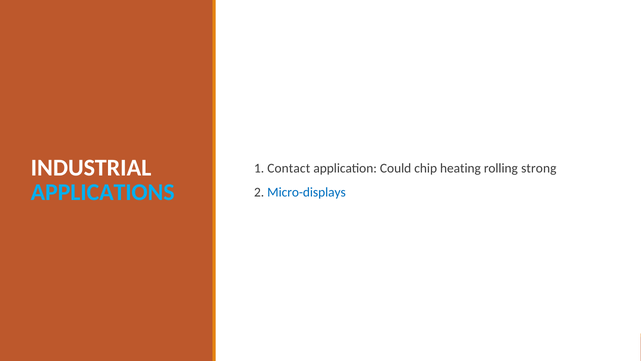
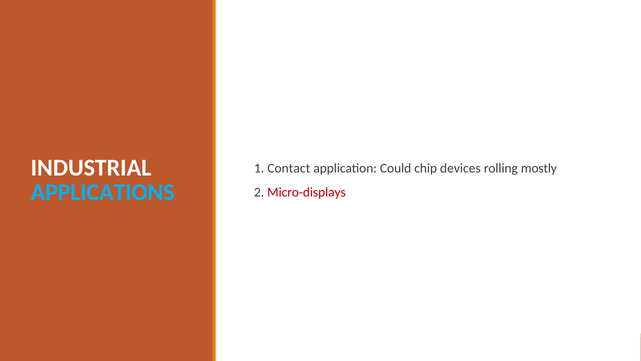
heating: heating -> devices
strong: strong -> mostly
Micro-displays colour: blue -> red
